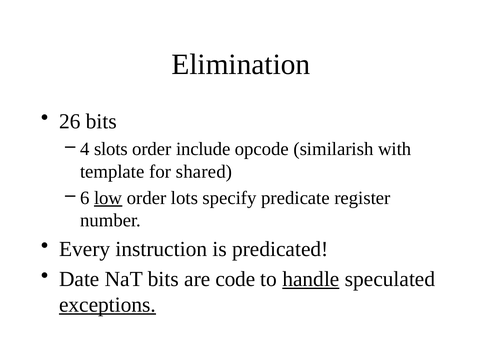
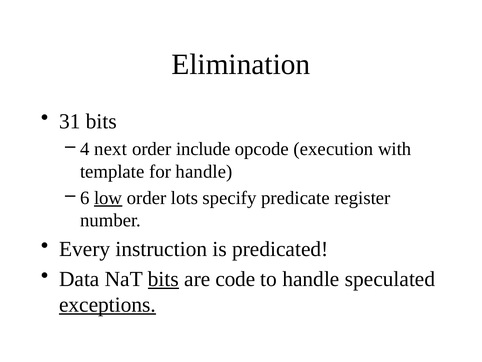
26: 26 -> 31
slots: slots -> next
similarish: similarish -> execution
for shared: shared -> handle
Date: Date -> Data
bits at (163, 279) underline: none -> present
handle at (311, 279) underline: present -> none
